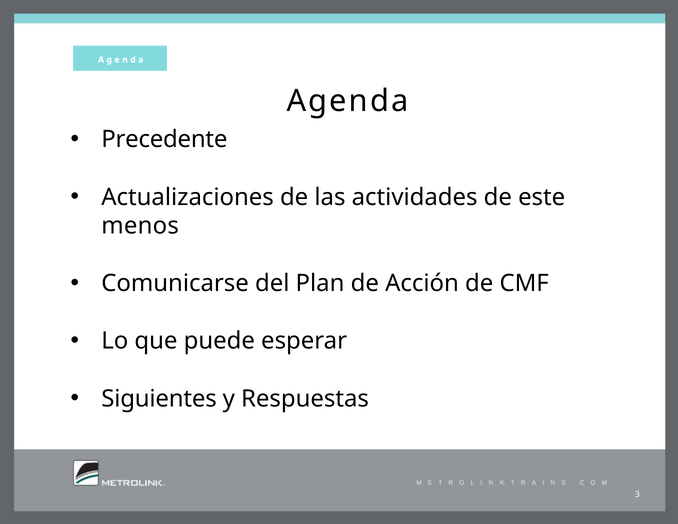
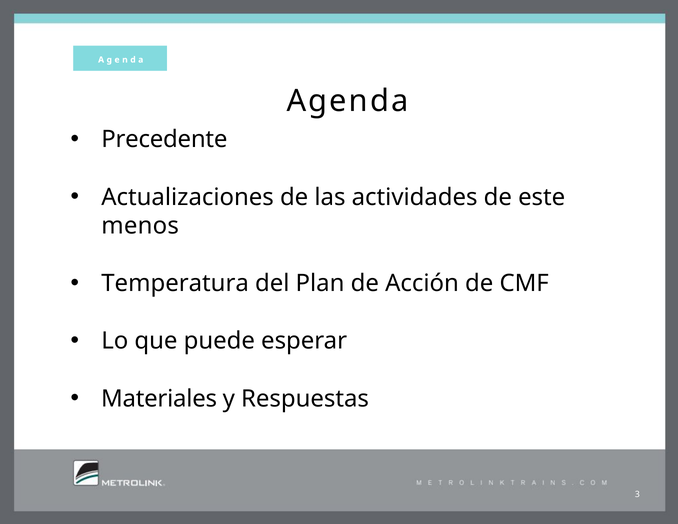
Comunicarse: Comunicarse -> Temperatura
Siguientes: Siguientes -> Materiales
